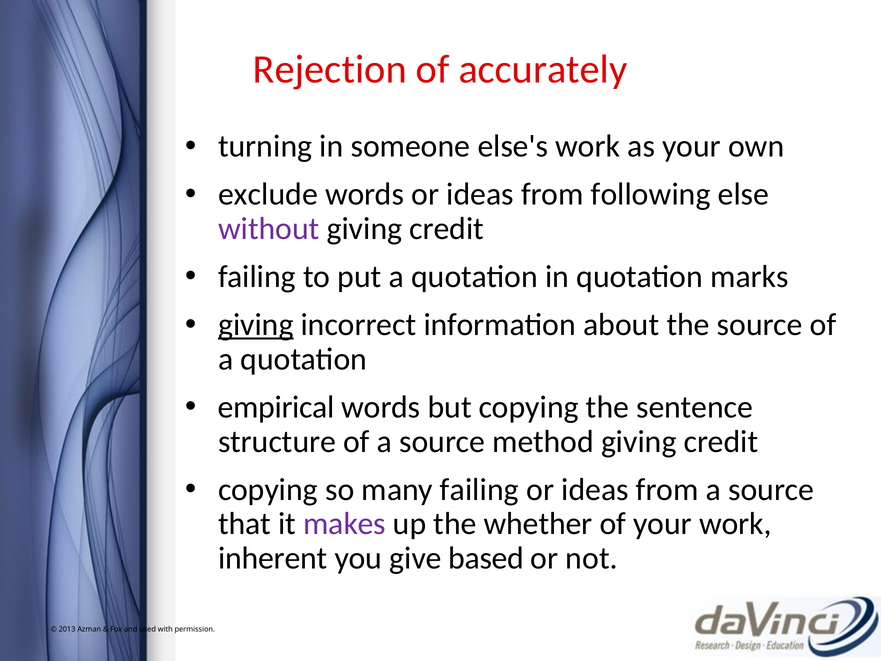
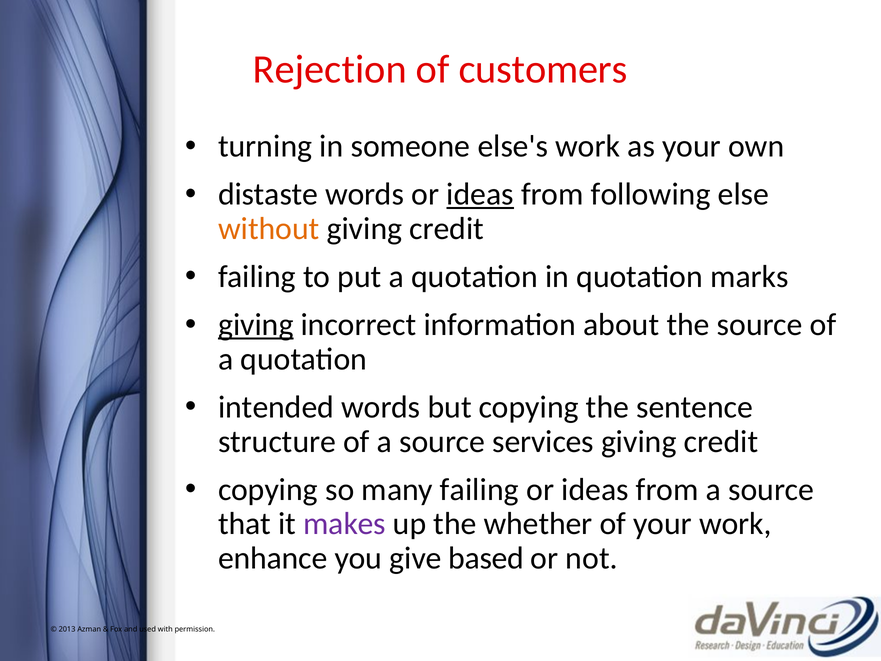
accurately: accurately -> customers
exclude: exclude -> distaste
ideas at (480, 194) underline: none -> present
without colour: purple -> orange
empirical: empirical -> intended
method: method -> services
inherent: inherent -> enhance
